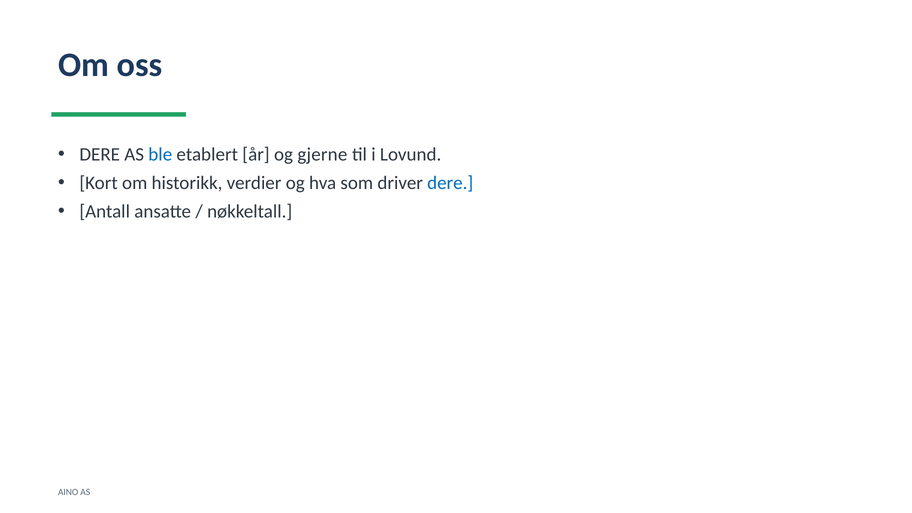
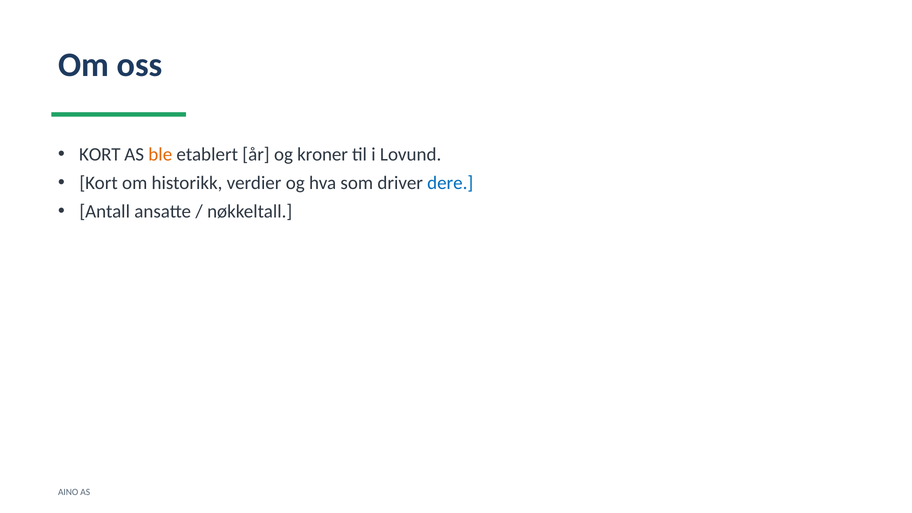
DERE at (100, 154): DERE -> KORT
ble colour: blue -> orange
gjerne: gjerne -> kroner
